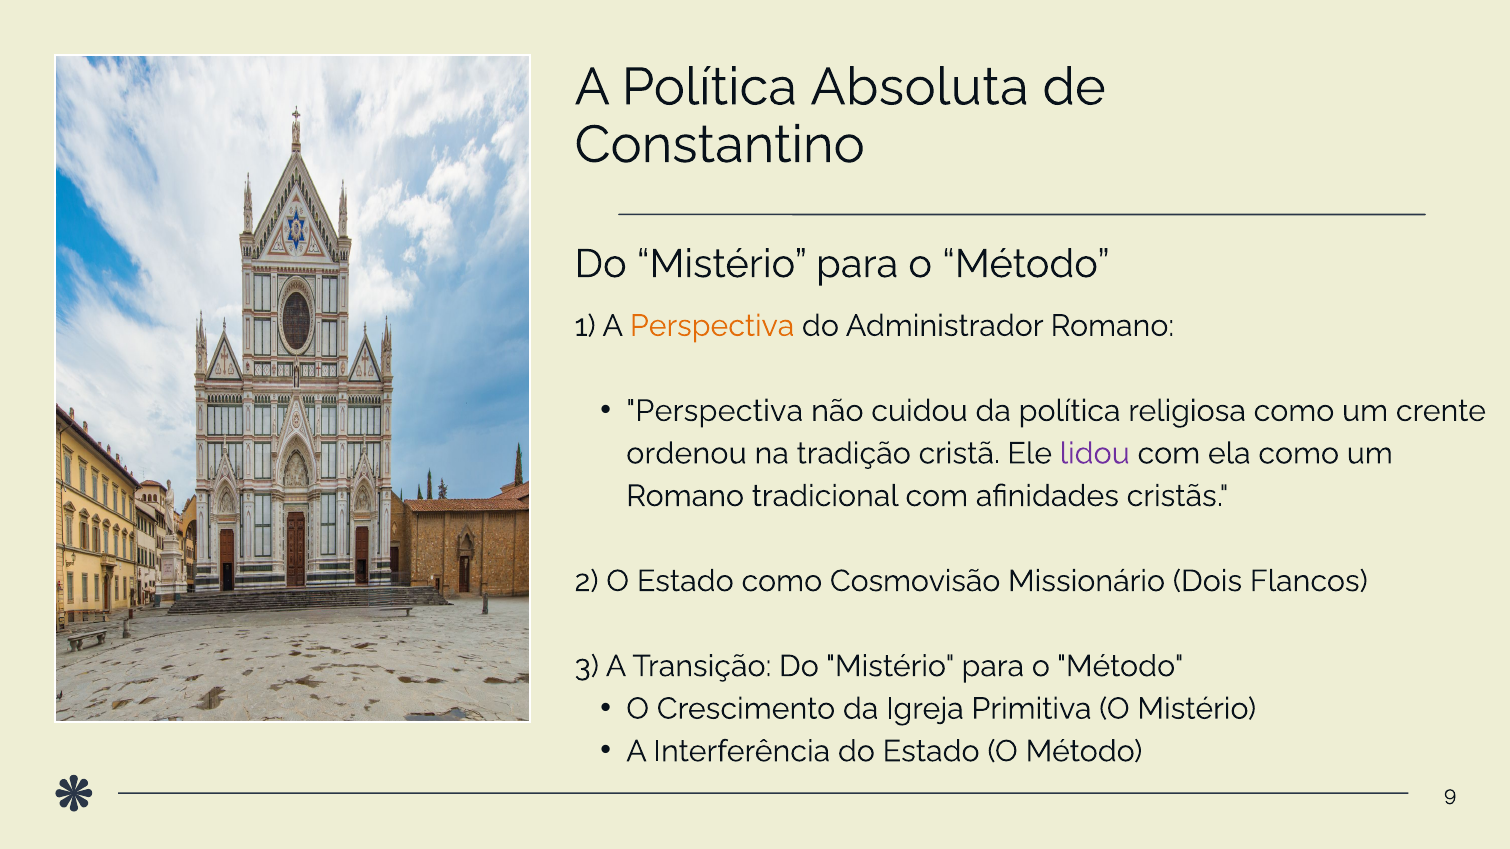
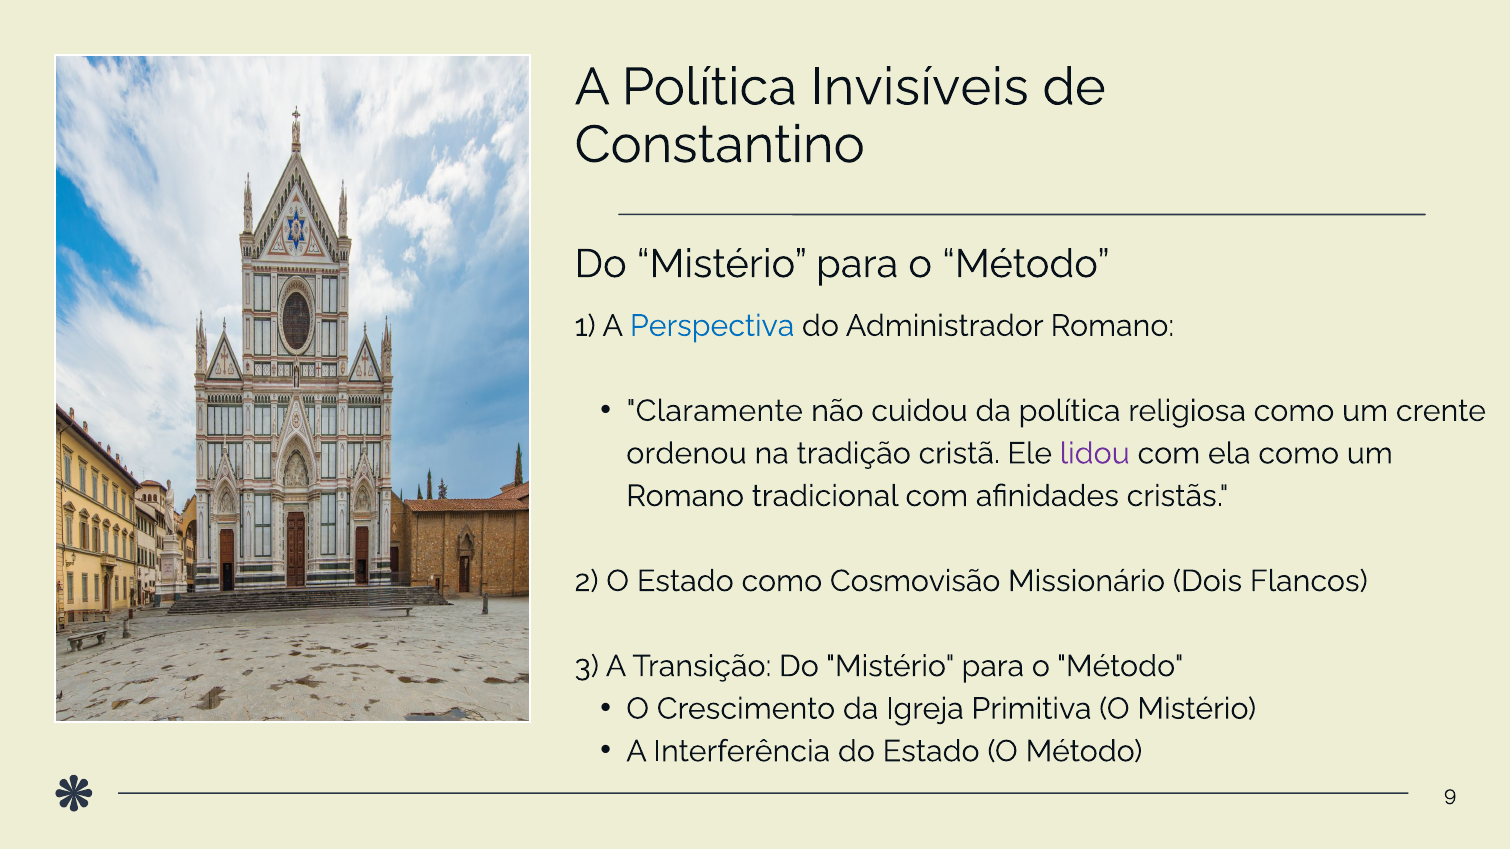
Absoluta: Absoluta -> Invisíveis
Perspectiva at (712, 326) colour: orange -> blue
Perspectiva at (715, 411): Perspectiva -> Claramente
